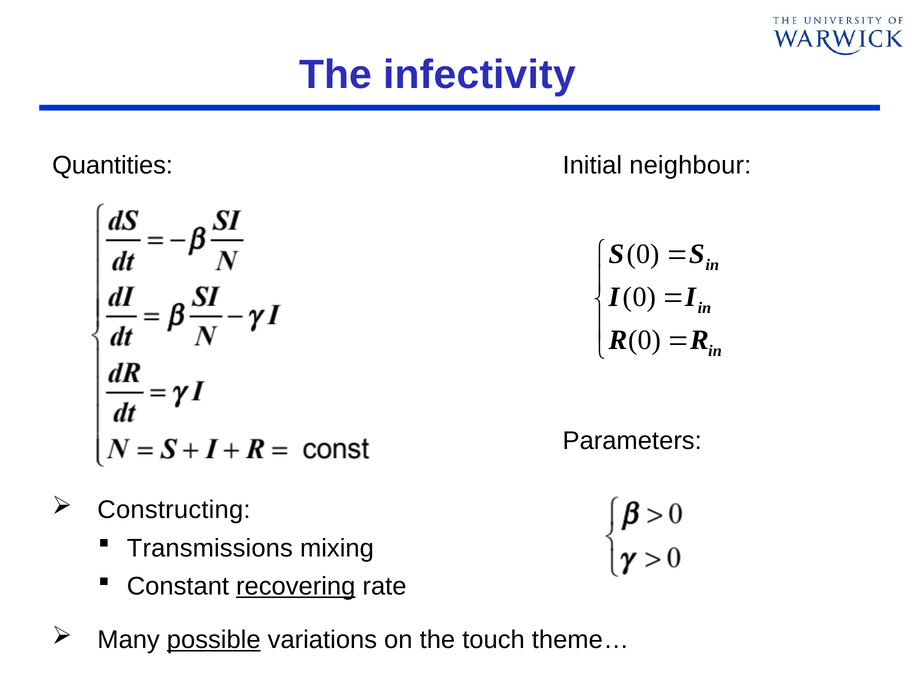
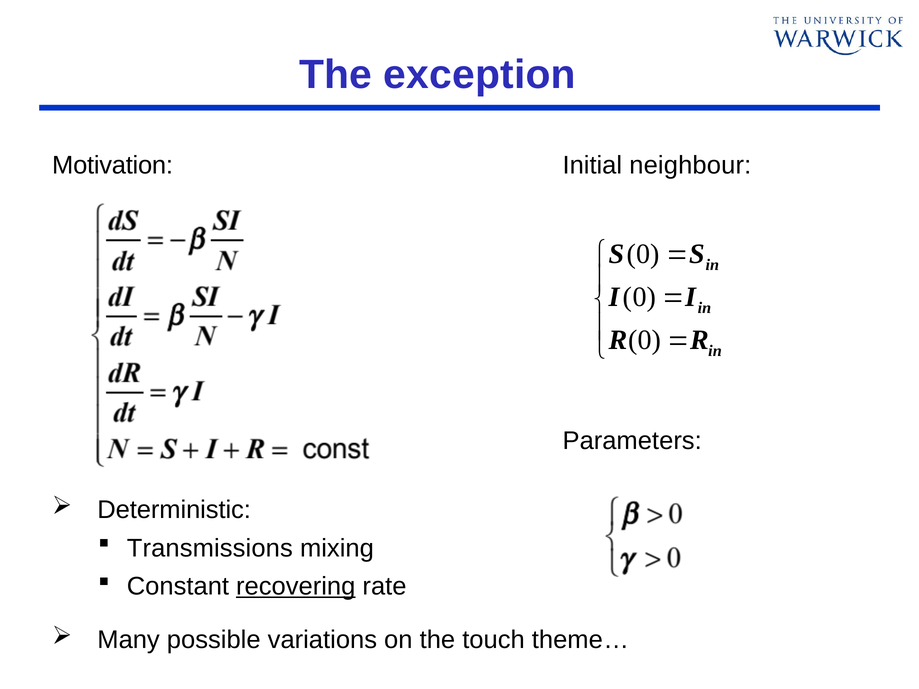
infectivity: infectivity -> exception
Quantities: Quantities -> Motivation
Constructing: Constructing -> Deterministic
possible underline: present -> none
